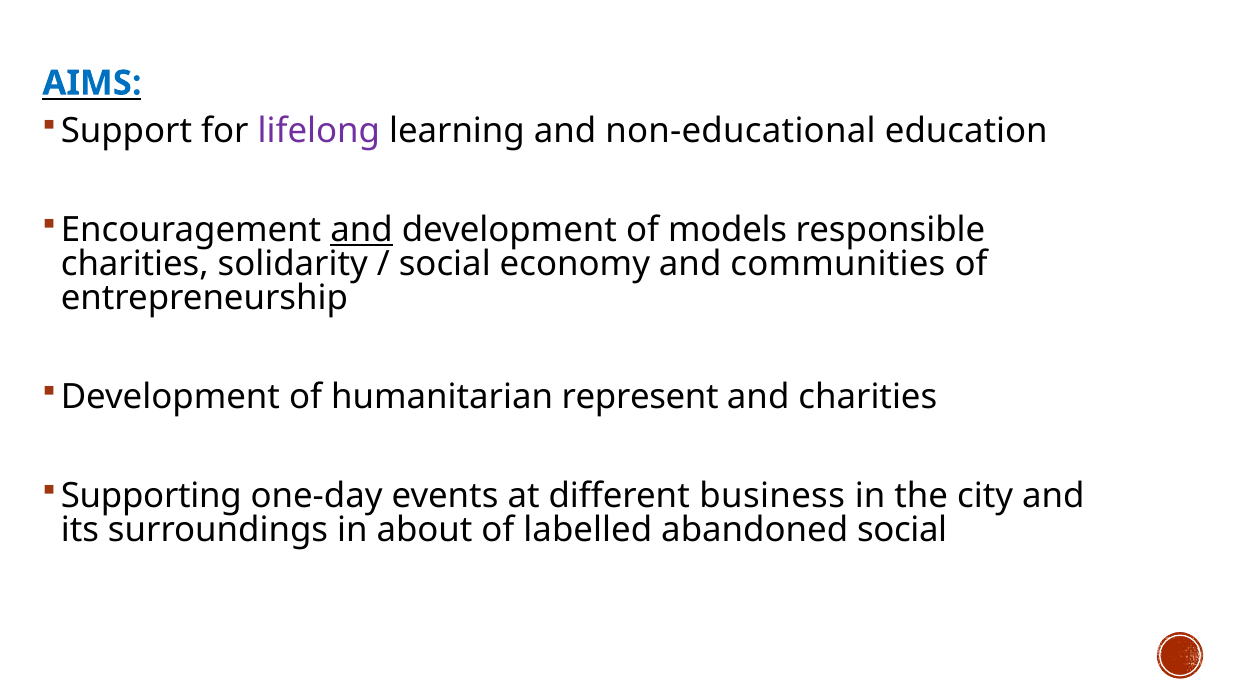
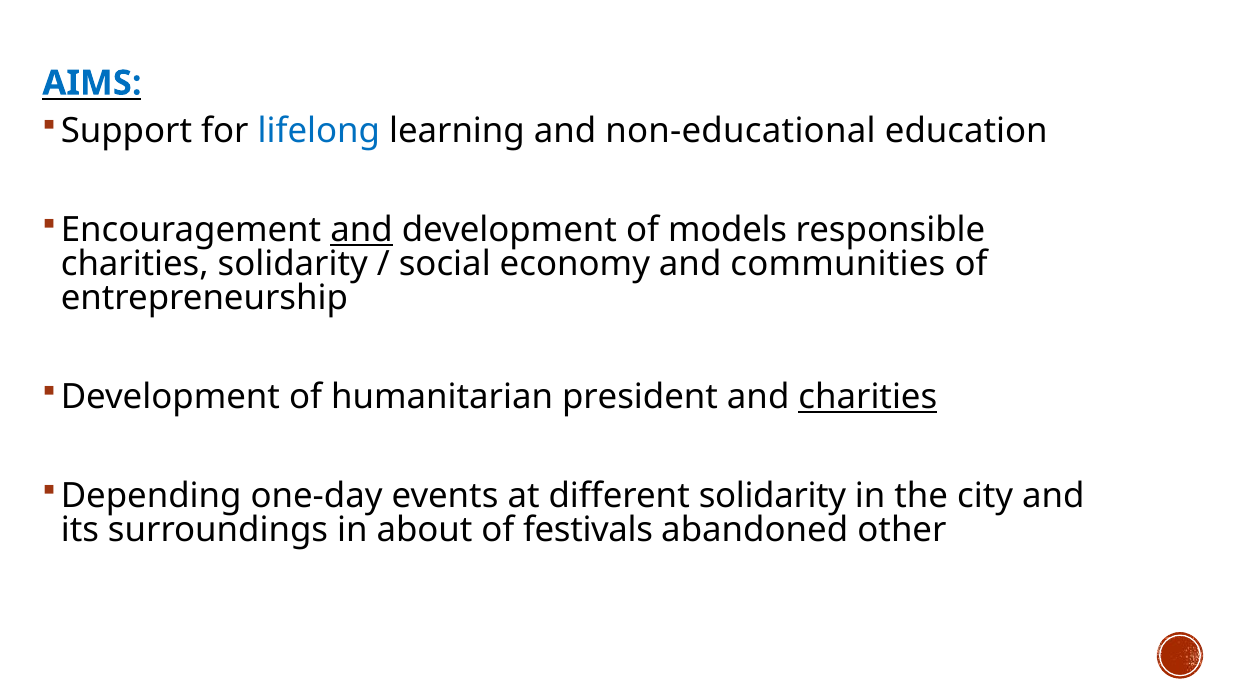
lifelong colour: purple -> blue
represent: represent -> president
charities at (868, 397) underline: none -> present
Supporting: Supporting -> Depending
different business: business -> solidarity
labelled: labelled -> festivals
abandoned social: social -> other
